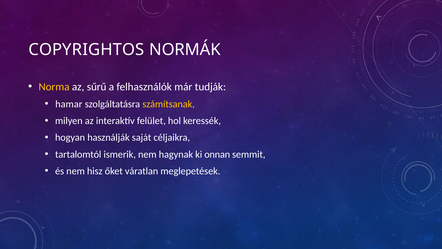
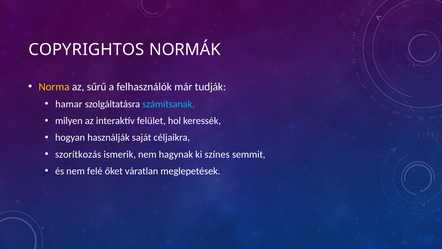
számítsanak colour: yellow -> light blue
tartalomtól: tartalomtól -> szorítkozás
onnan: onnan -> színes
hisz: hisz -> felé
